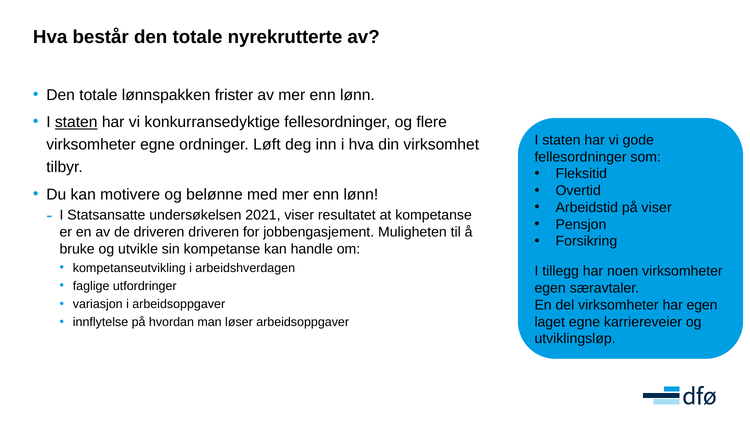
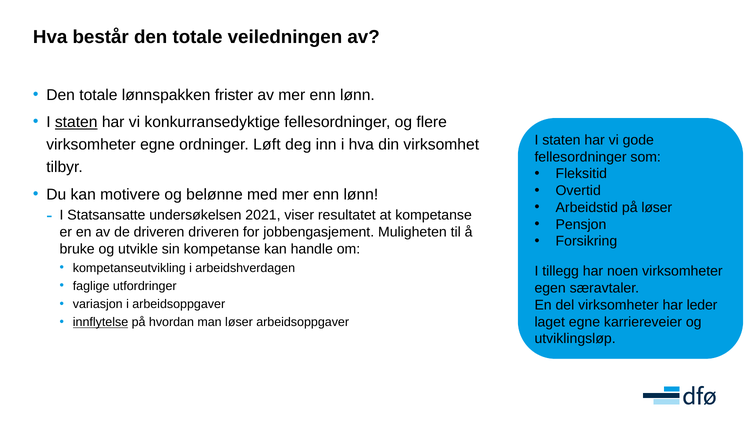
nyrekrutterte: nyrekrutterte -> veiledningen
på viser: viser -> løser
har egen: egen -> leder
innflytelse underline: none -> present
